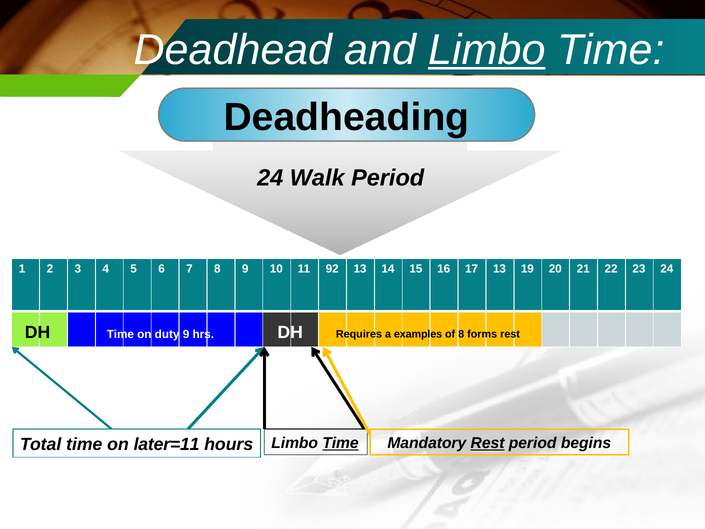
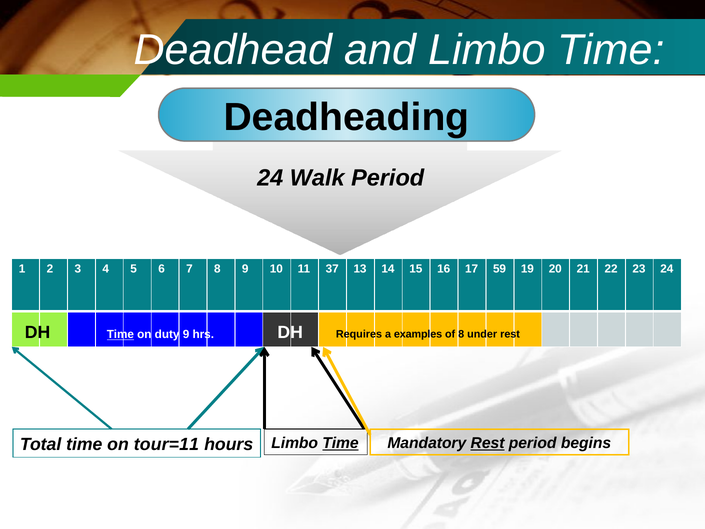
Limbo at (487, 50) underline: present -> none
92: 92 -> 37
17 13: 13 -> 59
forms: forms -> under
Time at (120, 334) underline: none -> present
later=11: later=11 -> tour=11
